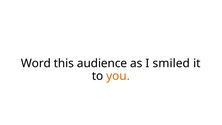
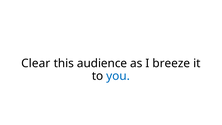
Word: Word -> Clear
smiled: smiled -> breeze
you colour: orange -> blue
